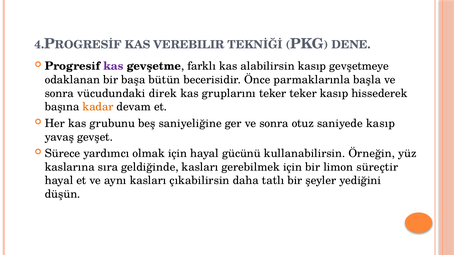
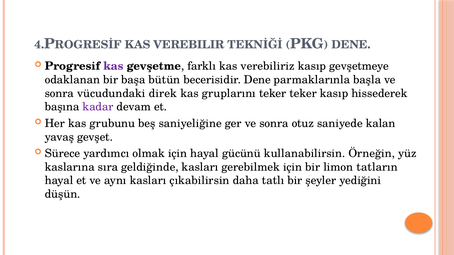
alabilirsin: alabilirsin -> verebiliriz
becerisidir Önce: Önce -> Dene
kadar colour: orange -> purple
saniyede kasıp: kasıp -> kalan
süreçtir: süreçtir -> tatların
